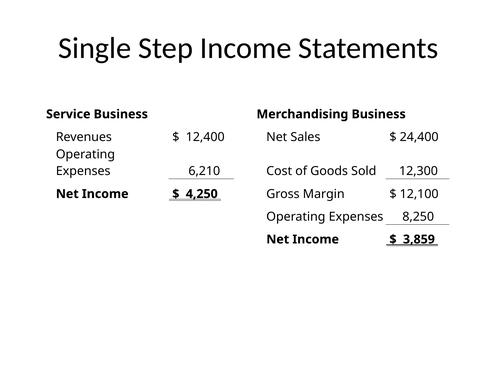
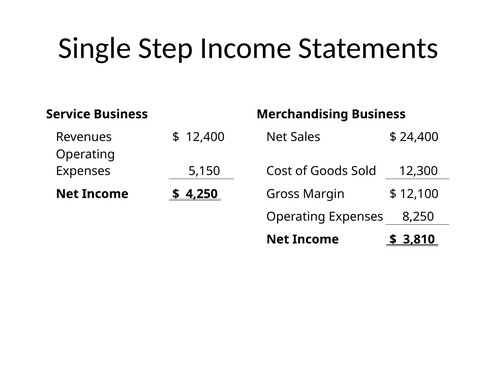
6,210: 6,210 -> 5,150
3,859: 3,859 -> 3,810
